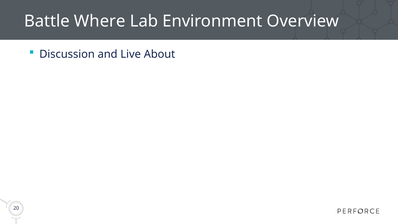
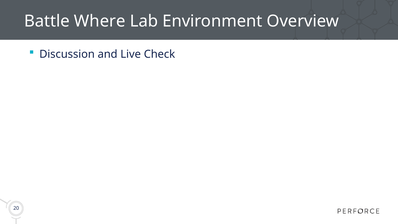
About: About -> Check
